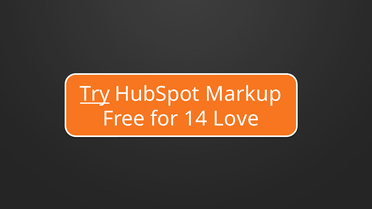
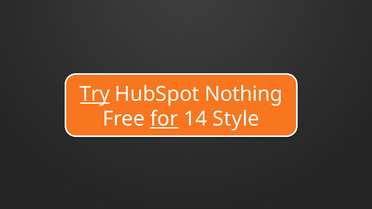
Markup: Markup -> Nothing
for underline: none -> present
Love: Love -> Style
